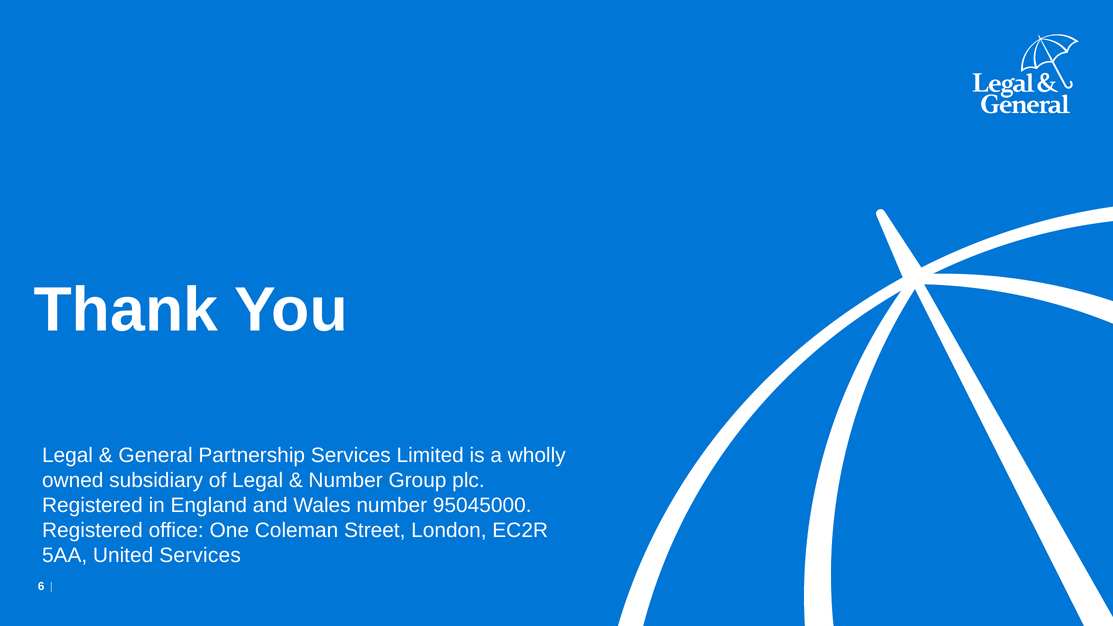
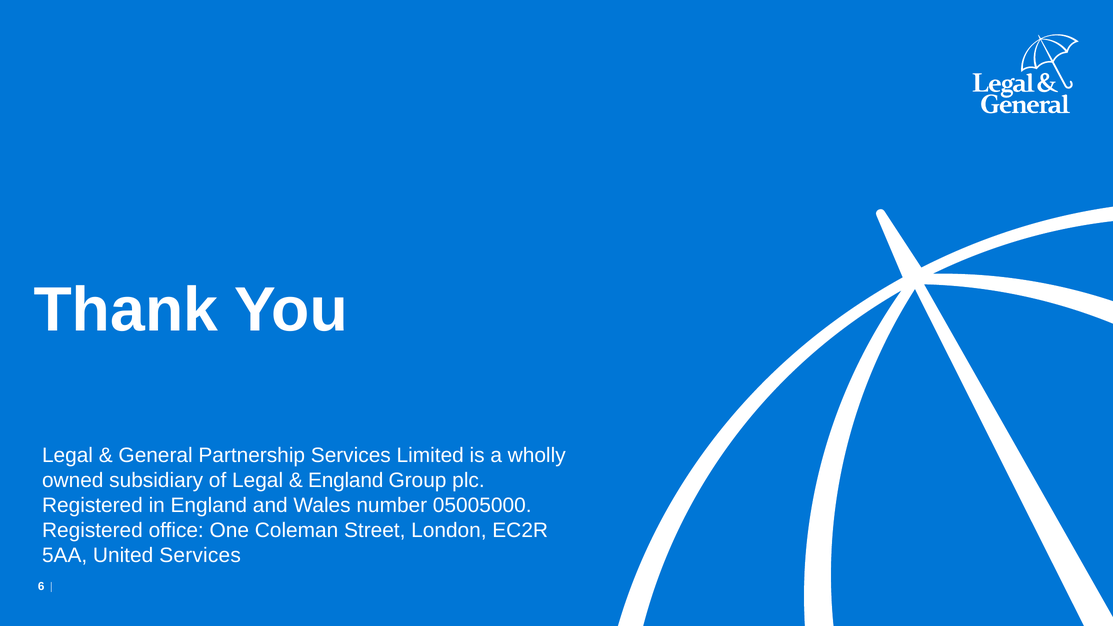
Number at (346, 480): Number -> England
95045000: 95045000 -> 05005000
